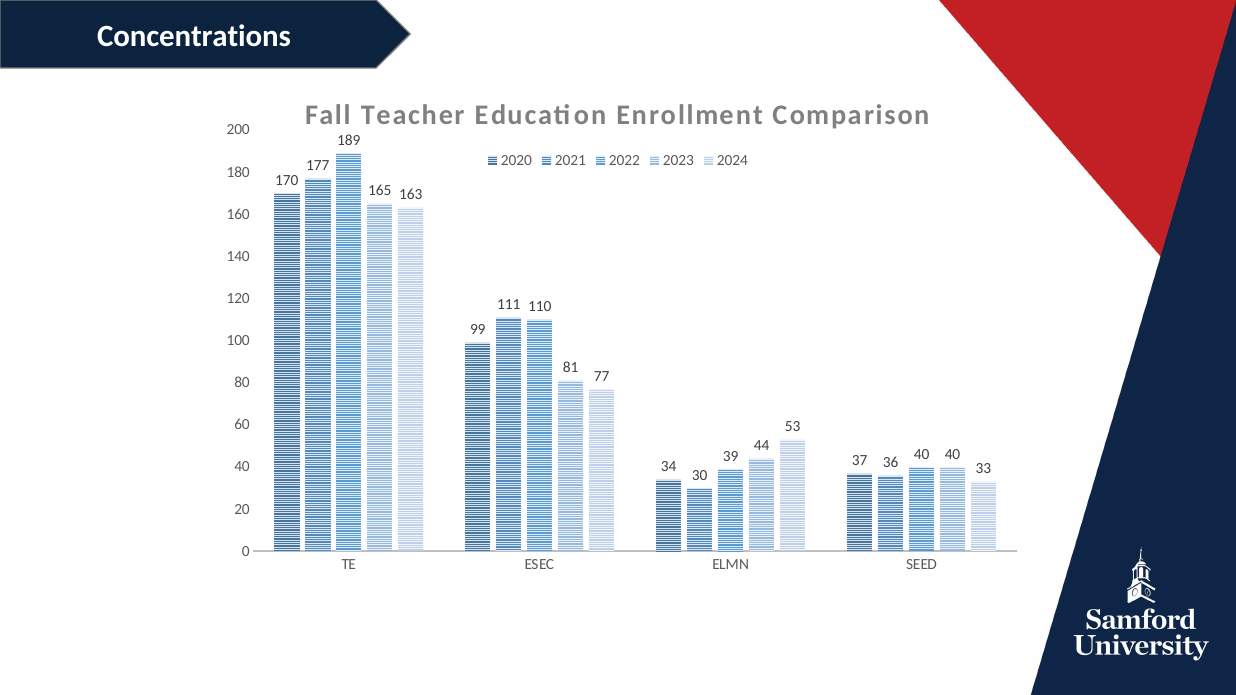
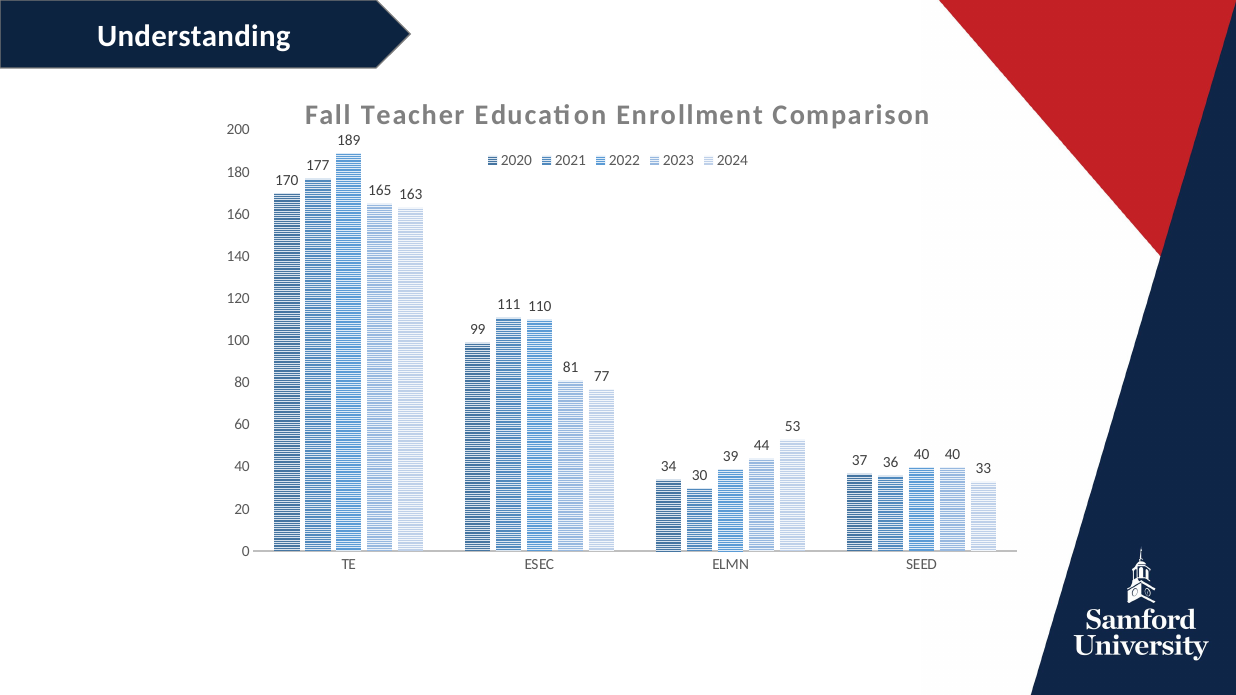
Concentrations: Concentrations -> Understanding
